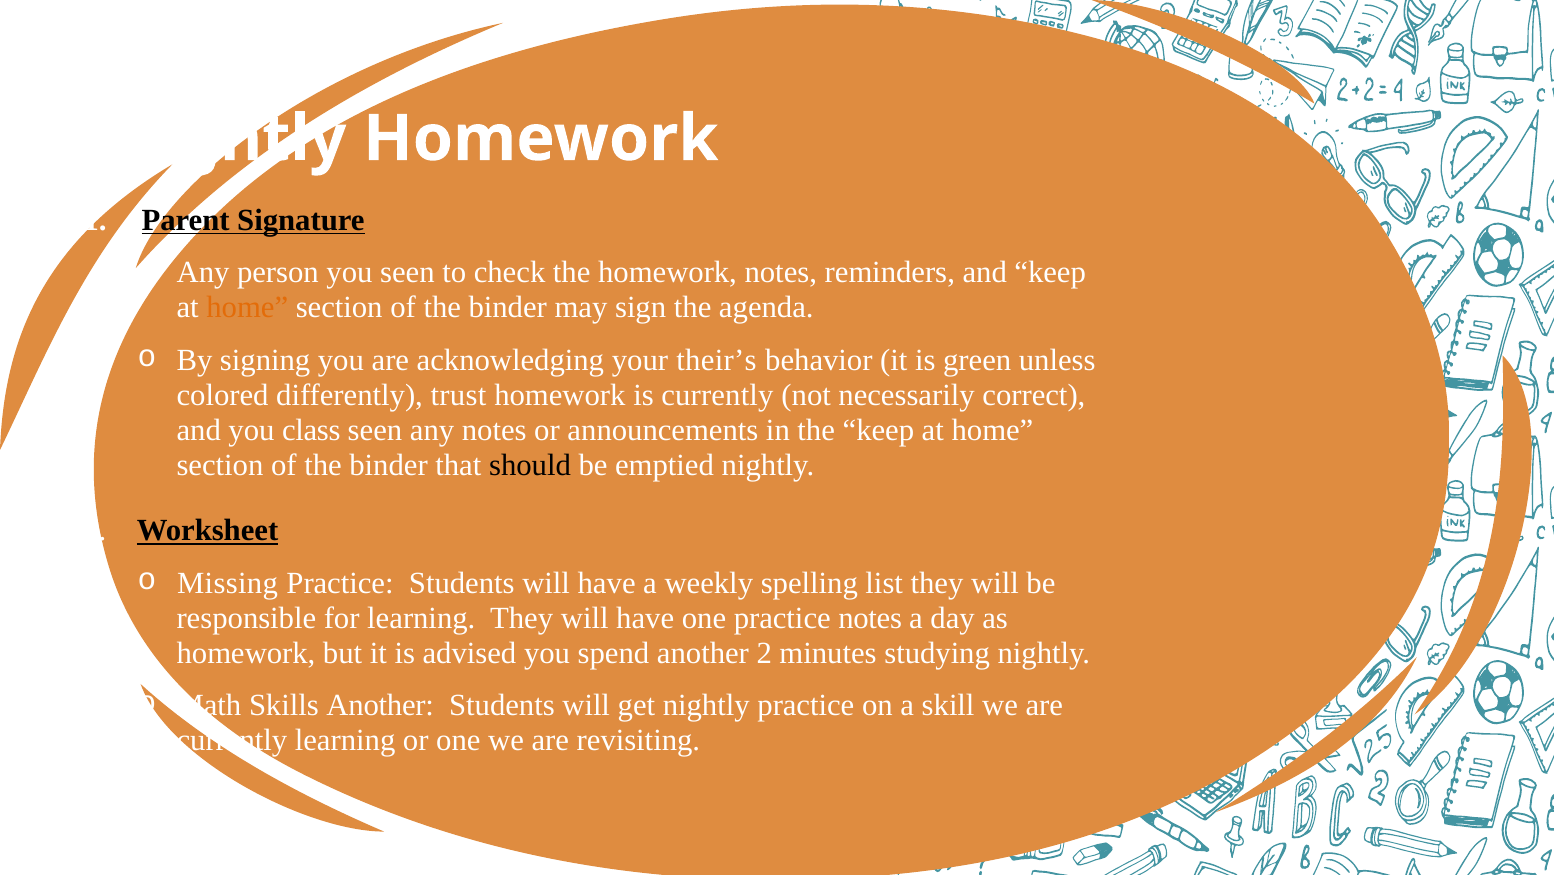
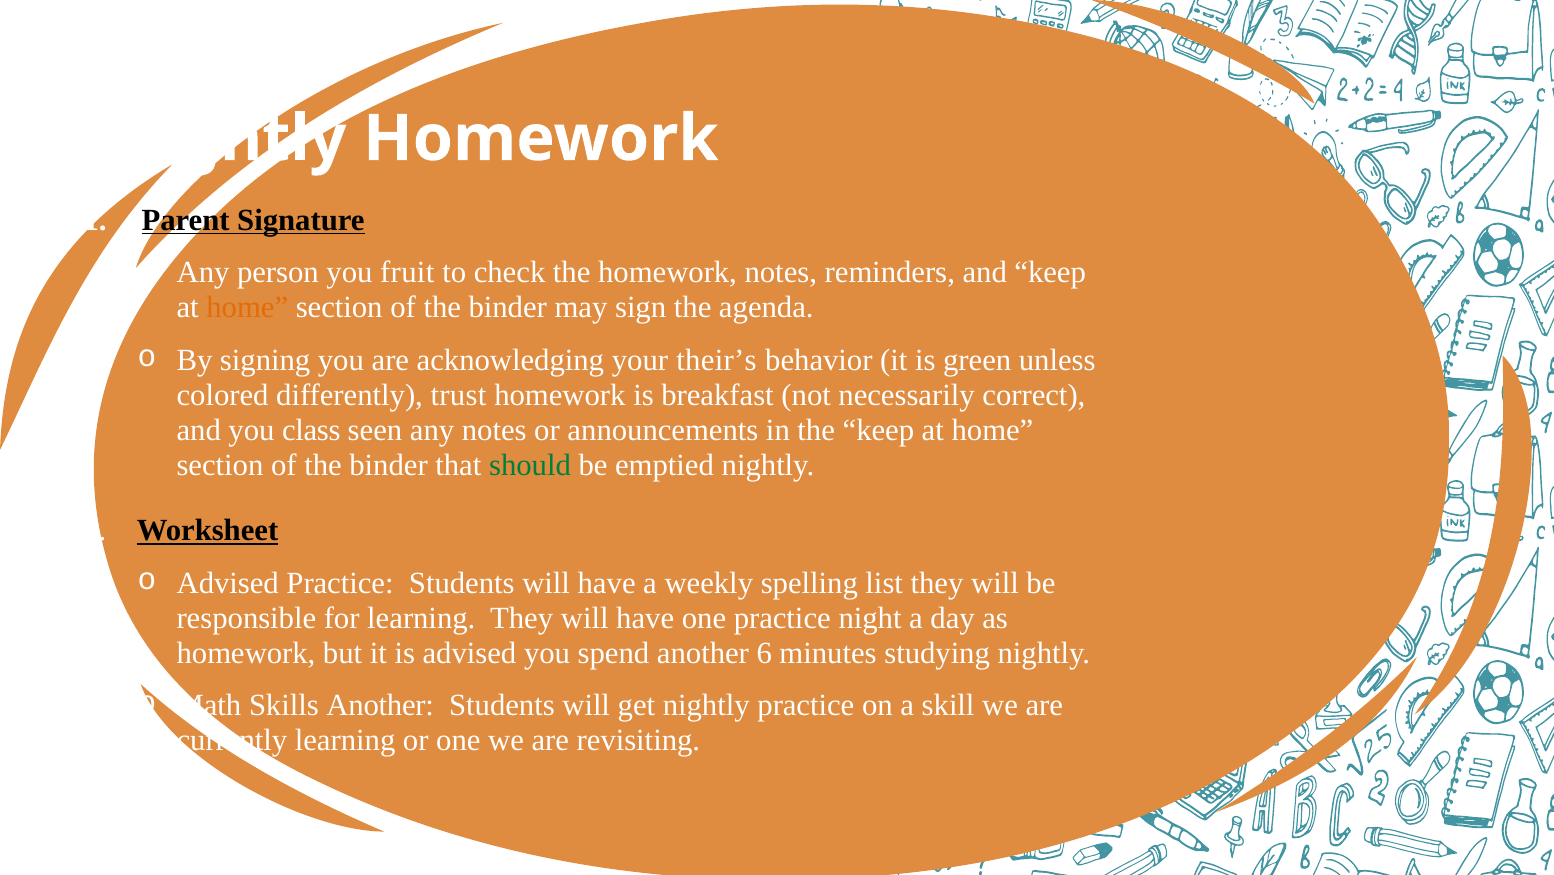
you seen: seen -> fruit
is currently: currently -> breakfast
should colour: black -> green
Missing at (228, 582): Missing -> Advised
practice notes: notes -> night
another 2: 2 -> 6
